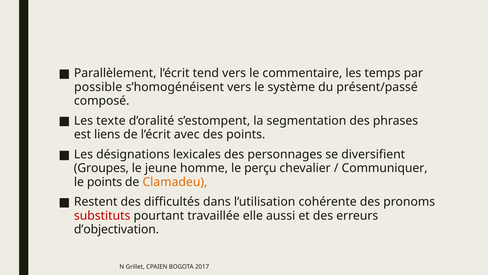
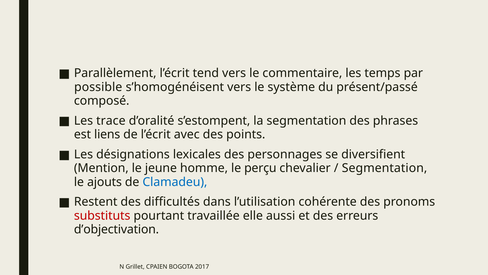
texte: texte -> trace
Groupes: Groupes -> Mention
Communiquer at (385, 168): Communiquer -> Segmentation
le points: points -> ajouts
Clamadeu colour: orange -> blue
